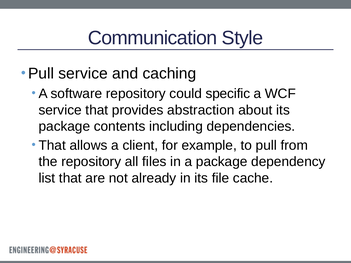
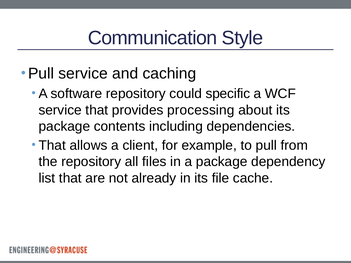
abstraction: abstraction -> processing
